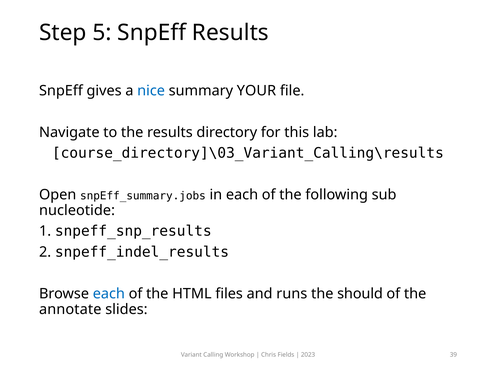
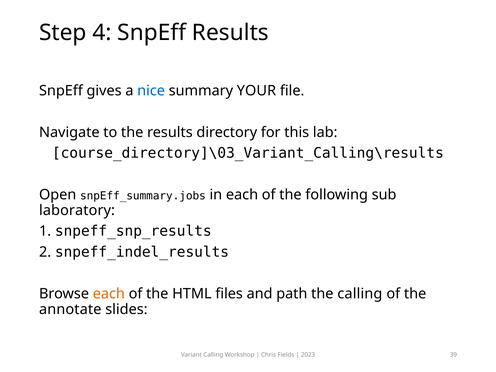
5: 5 -> 4
nucleotide: nucleotide -> laboratory
each at (109, 294) colour: blue -> orange
runs: runs -> path
the should: should -> calling
